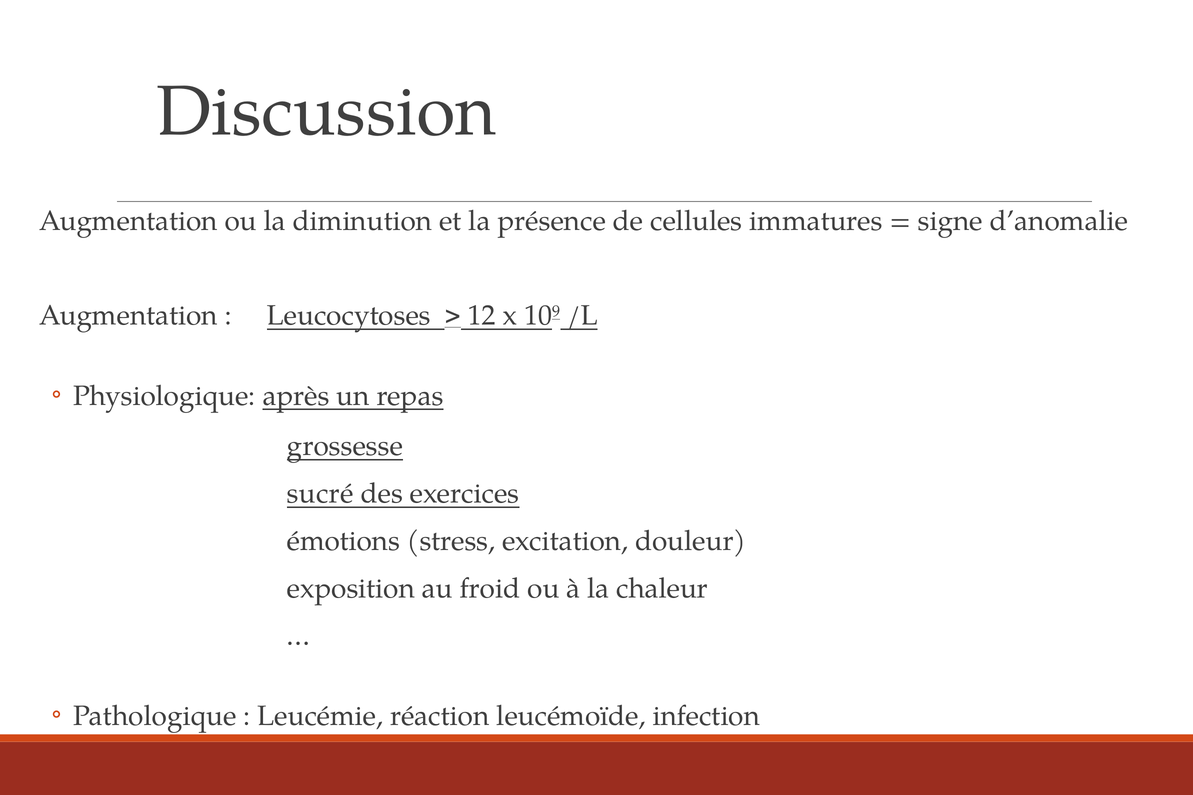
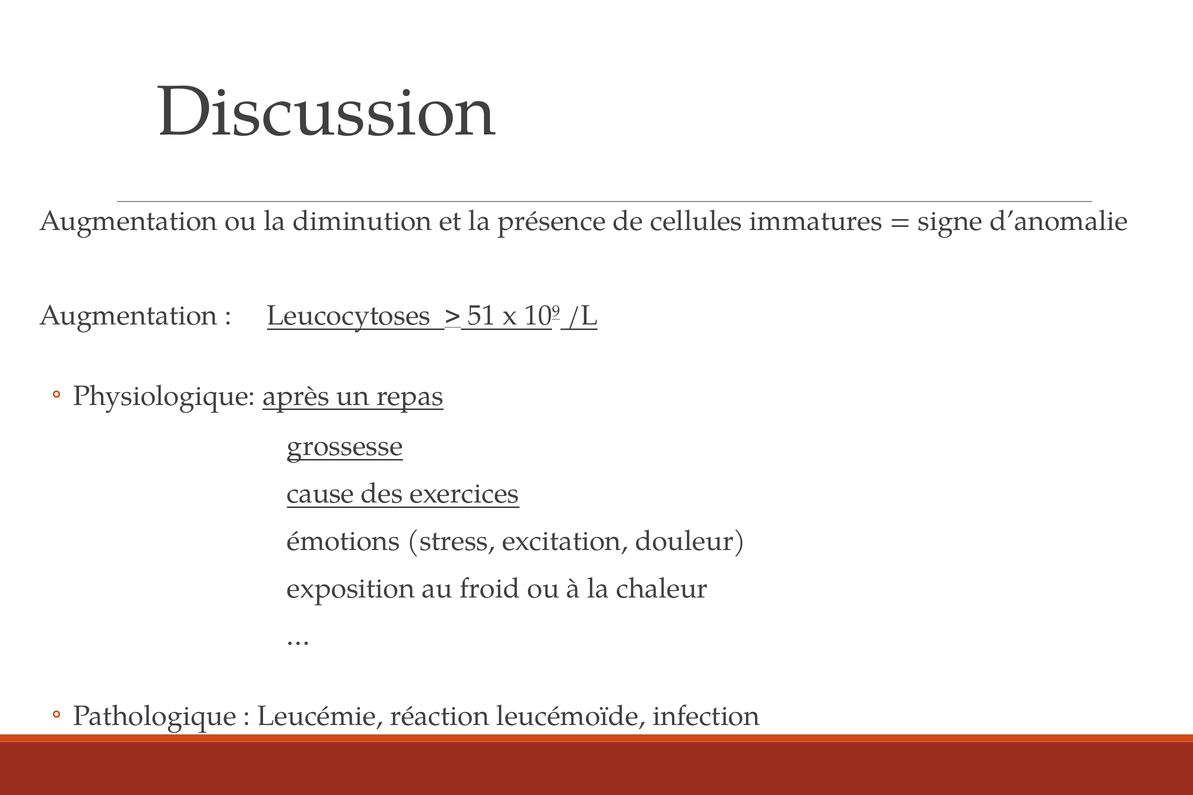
12: 12 -> 51
sucré: sucré -> cause
